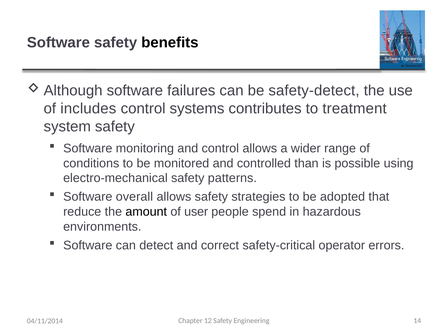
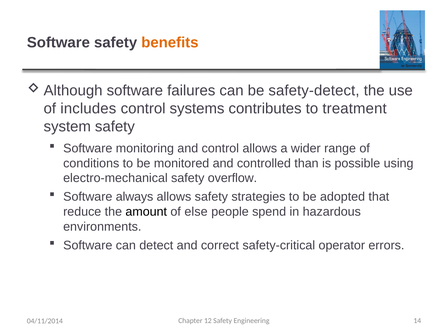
benefits colour: black -> orange
patterns: patterns -> overflow
overall: overall -> always
user: user -> else
